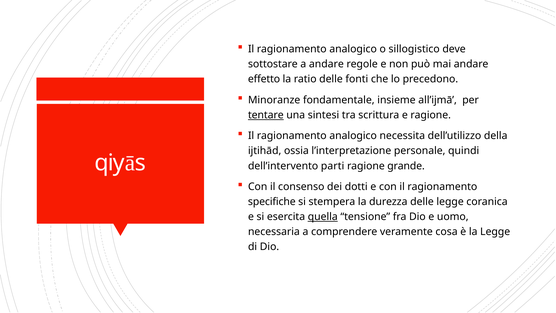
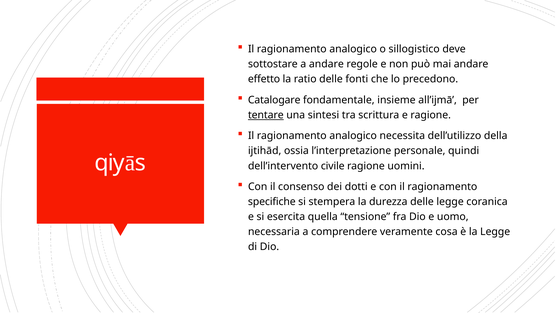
Minoranze: Minoranze -> Catalogare
parti: parti -> civile
grande: grande -> uomini
quella underline: present -> none
